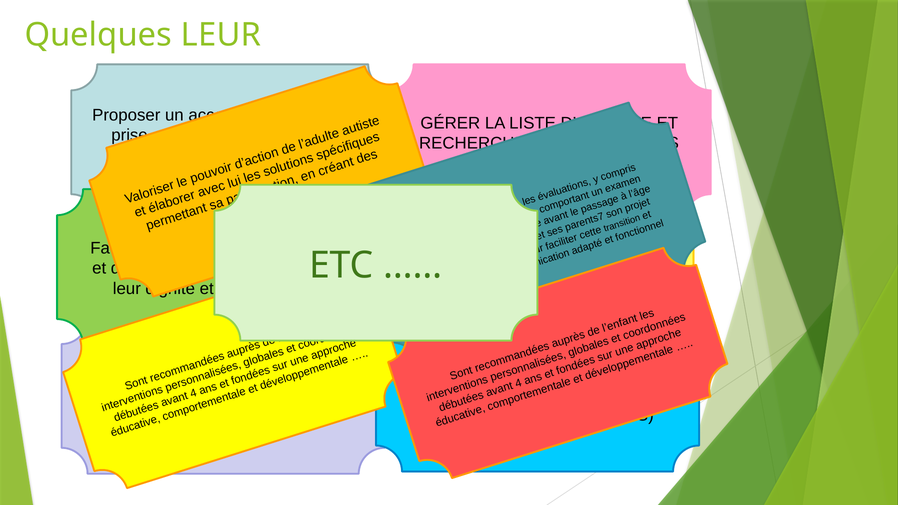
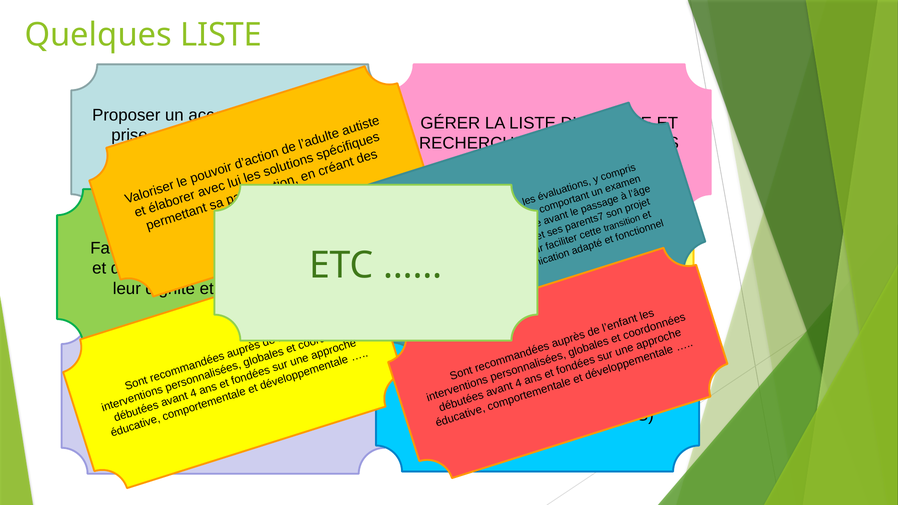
Quelques LEUR: LEUR -> LISTE
